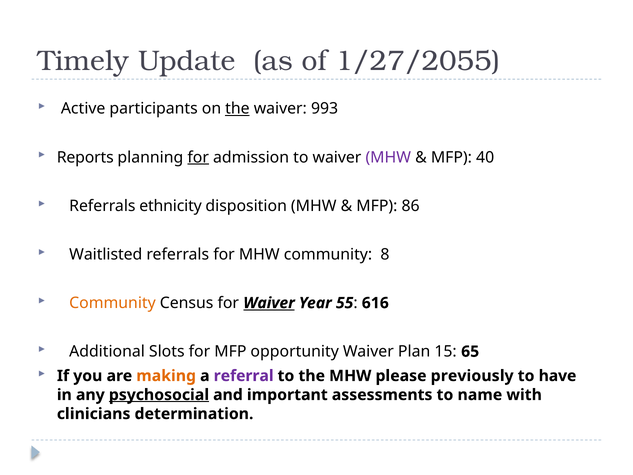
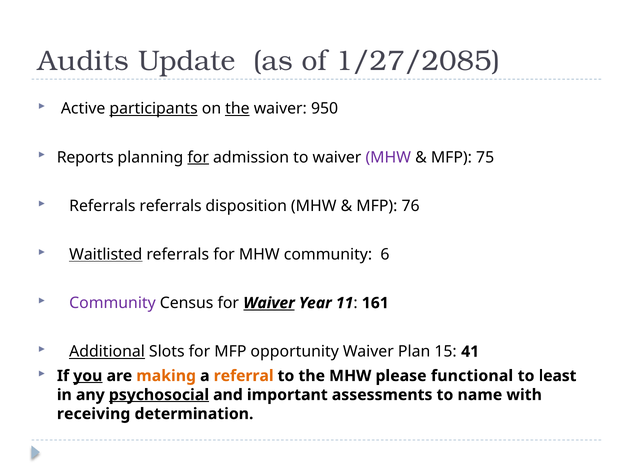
Timely: Timely -> Audits
1/27/2055: 1/27/2055 -> 1/27/2085
participants underline: none -> present
993: 993 -> 950
40: 40 -> 75
Referrals ethnicity: ethnicity -> referrals
86: 86 -> 76
Waitlisted underline: none -> present
8: 8 -> 6
Community at (112, 303) colour: orange -> purple
55: 55 -> 11
616: 616 -> 161
Additional underline: none -> present
65: 65 -> 41
you underline: none -> present
referral colour: purple -> orange
previously: previously -> functional
have: have -> least
clinicians: clinicians -> receiving
